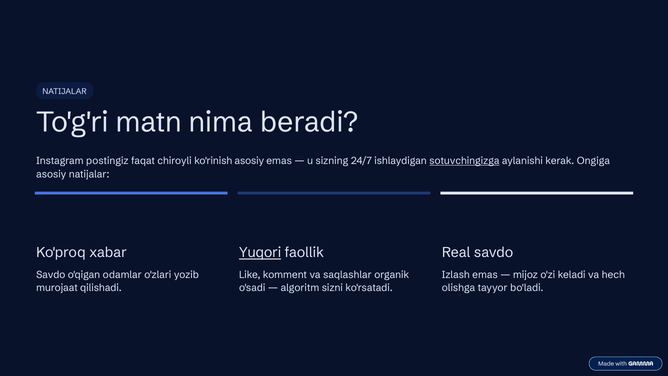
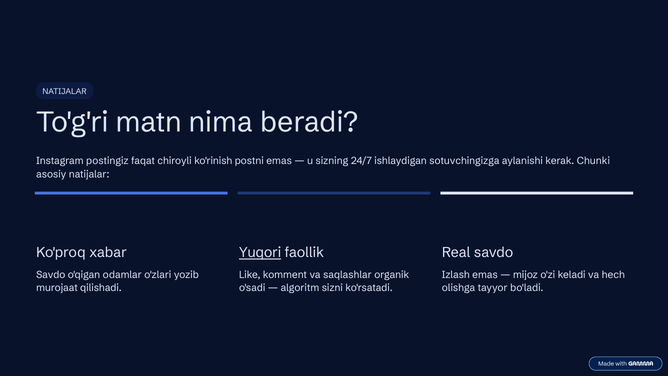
ko'rinish asosiy: asosiy -> postni
sotuvchingizga underline: present -> none
Ongiga: Ongiga -> Chunki
